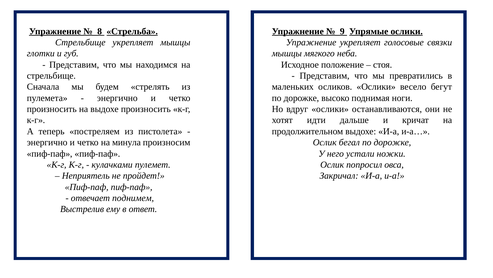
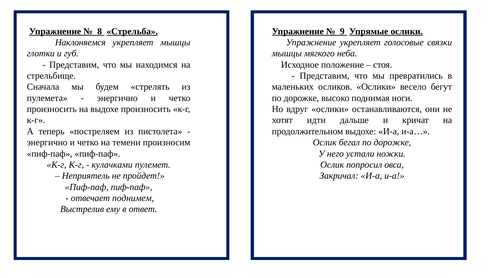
Стрельбище at (80, 42): Стрельбище -> Наклоняемся
минула: минула -> темени
